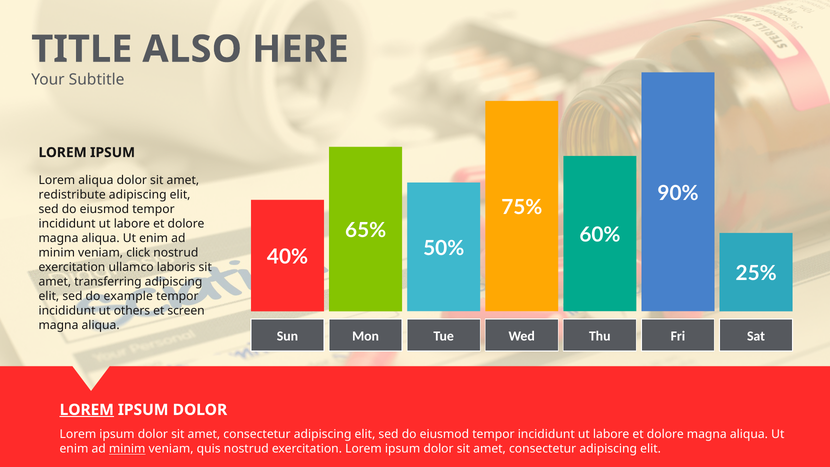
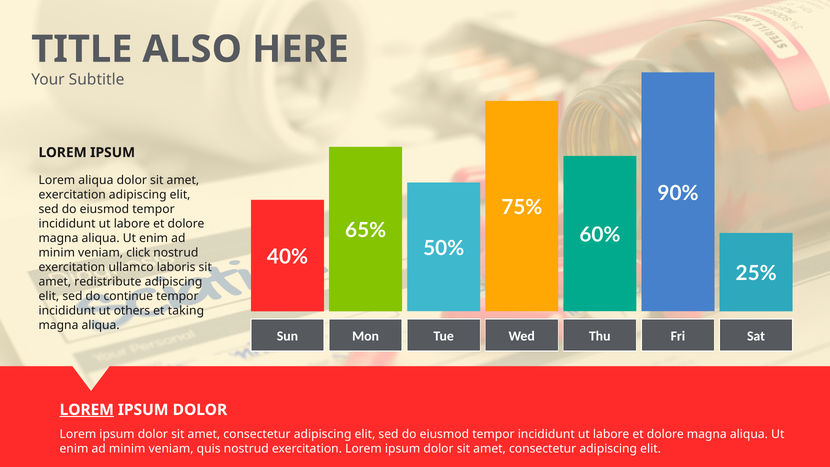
redistribute at (72, 195): redistribute -> exercitation
transferring: transferring -> redistribute
example: example -> continue
screen: screen -> taking
minim at (127, 449) underline: present -> none
